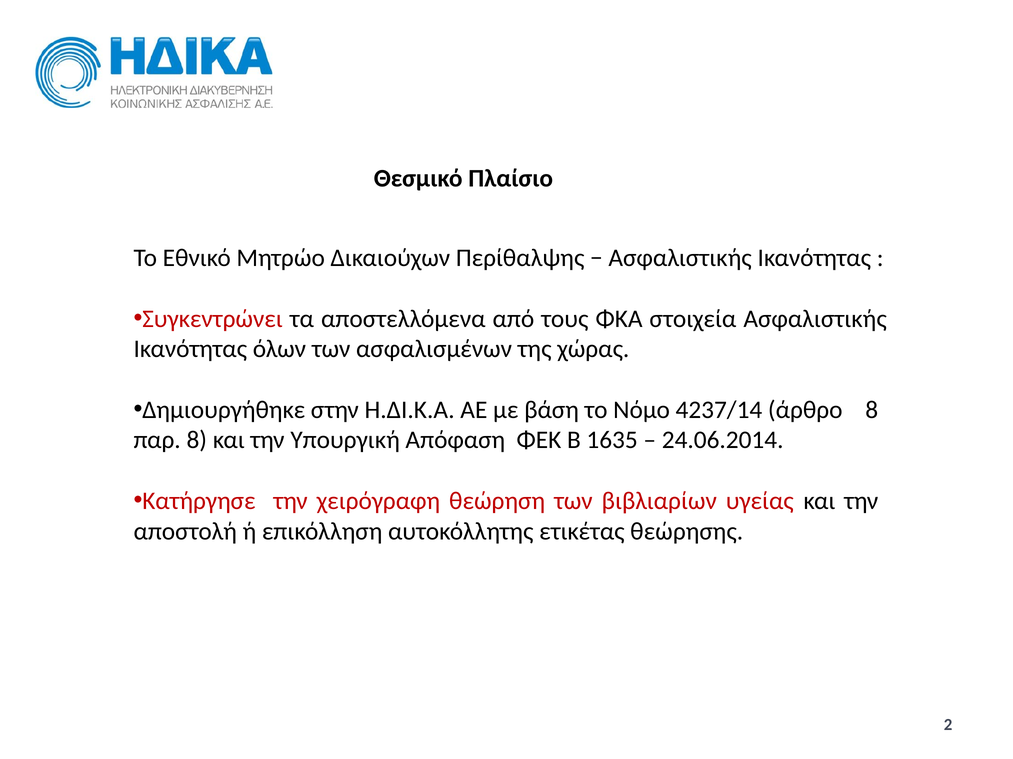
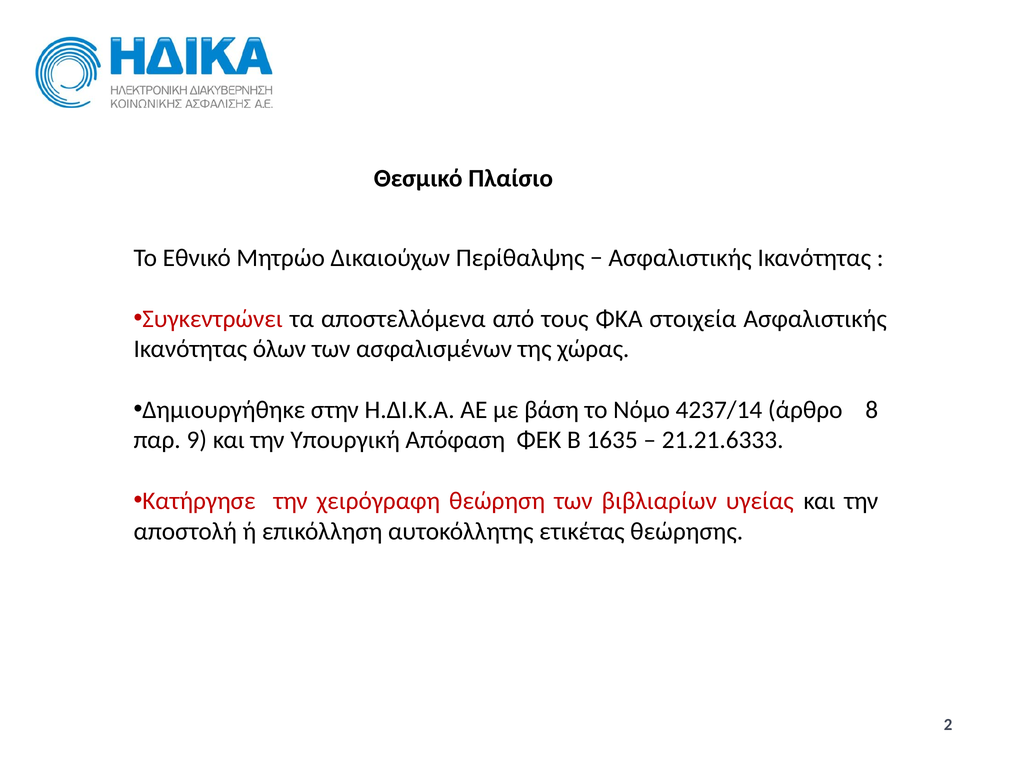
παρ 8: 8 -> 9
24.06.2014: 24.06.2014 -> 21.21.6333
